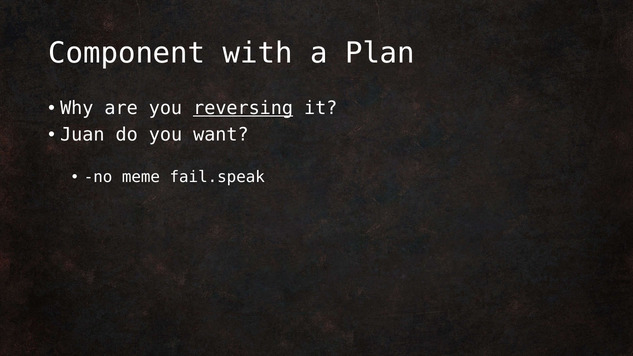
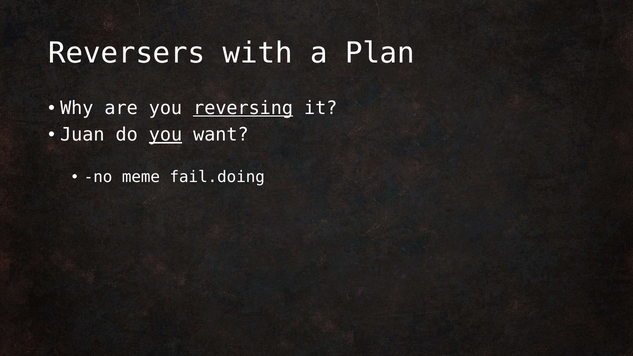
Component: Component -> Reversers
you at (165, 135) underline: none -> present
fail.speak: fail.speak -> fail.doing
